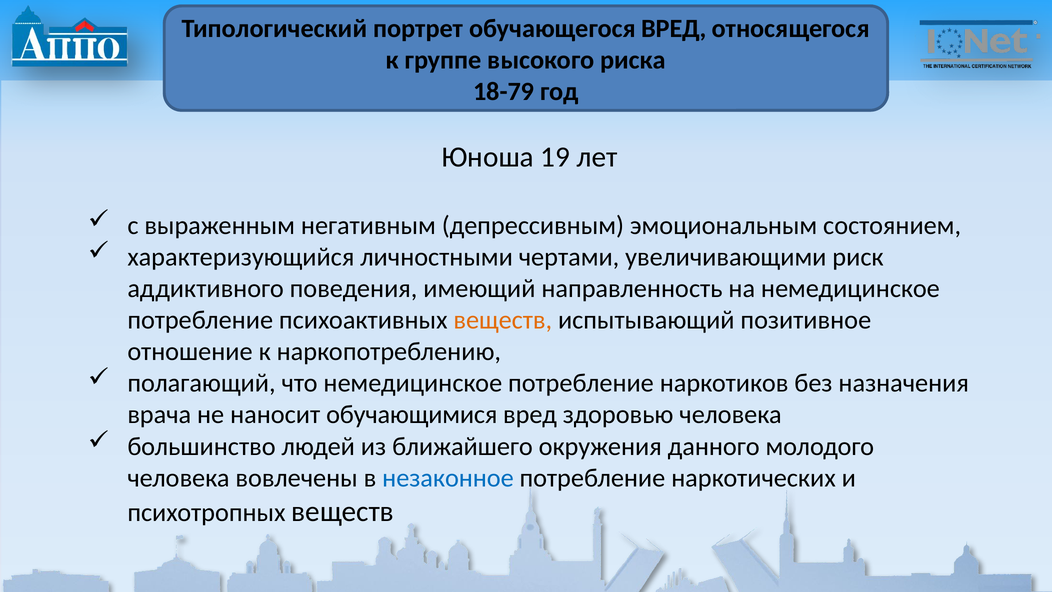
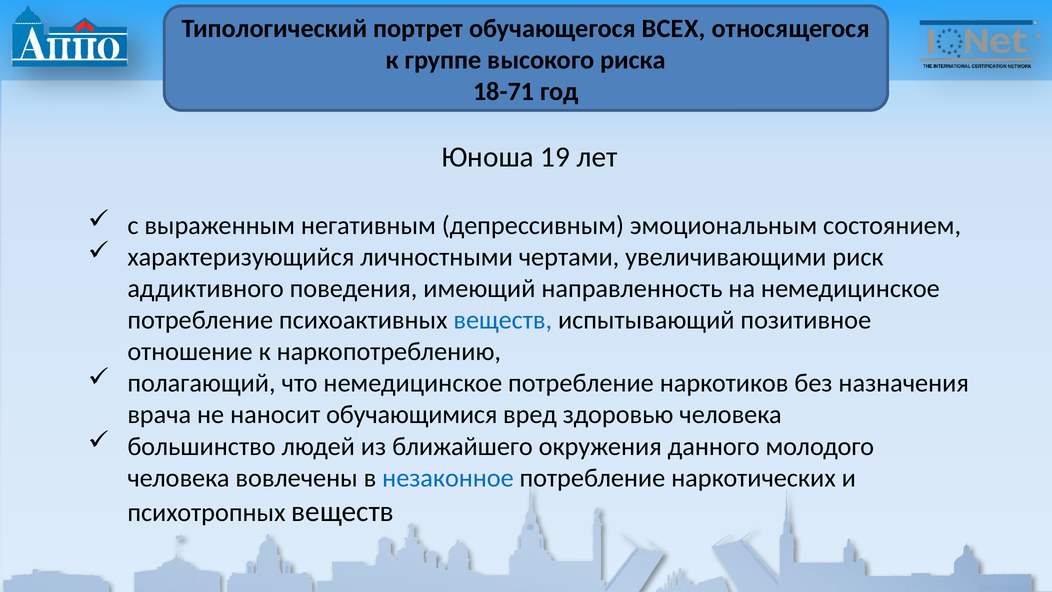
обучающегося ВРЕД: ВРЕД -> ВСЕХ
18-79: 18-79 -> 18-71
веществ at (503, 320) colour: orange -> blue
